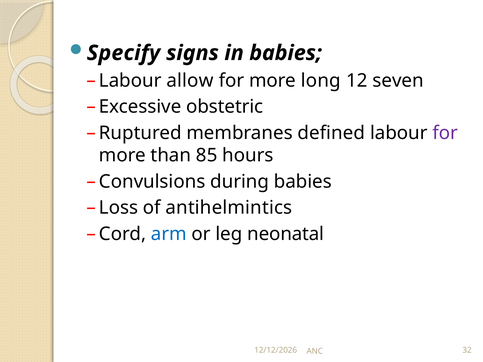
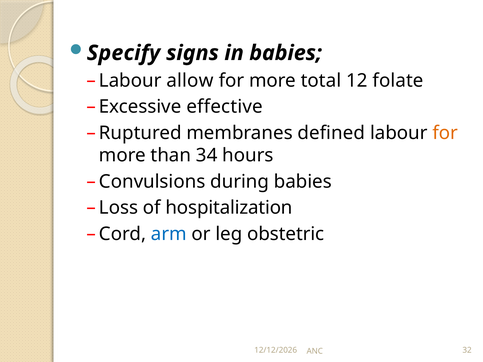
long: long -> total
seven: seven -> folate
obstetric: obstetric -> effective
for at (445, 133) colour: purple -> orange
85: 85 -> 34
antihelmintics: antihelmintics -> hospitalization
neonatal: neonatal -> obstetric
